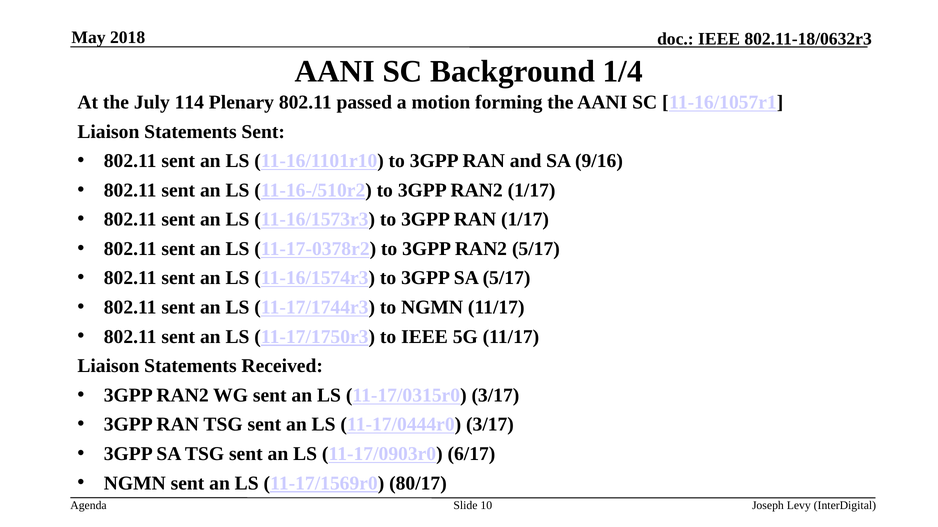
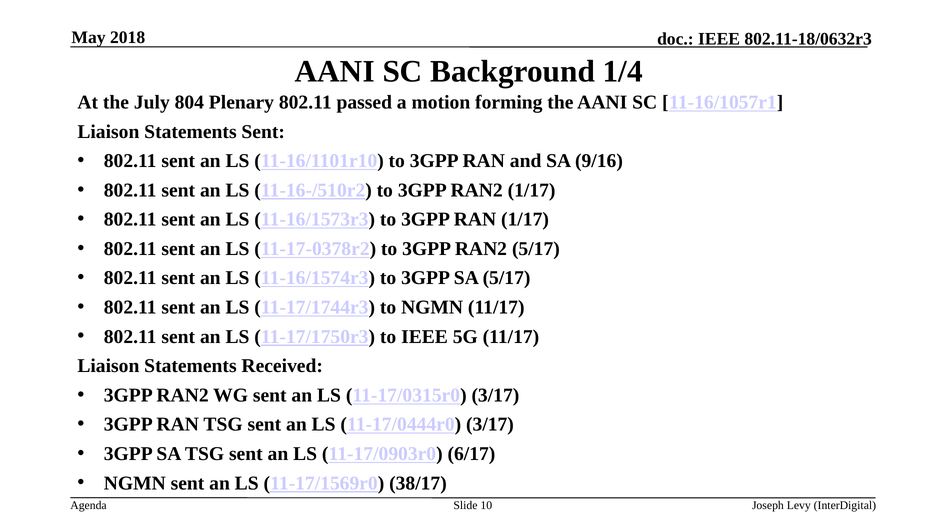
114: 114 -> 804
80/17: 80/17 -> 38/17
